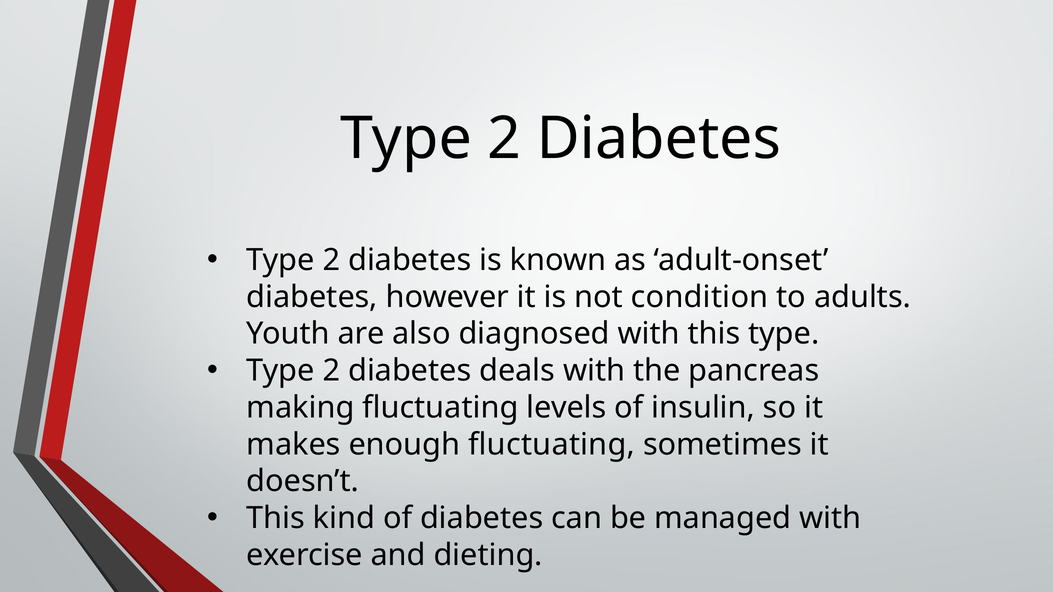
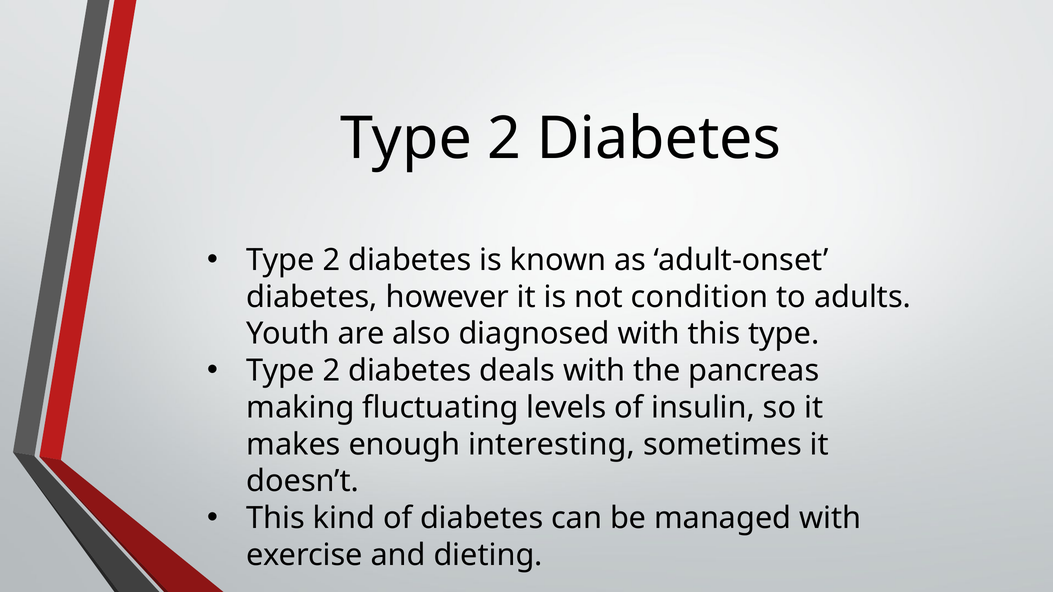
enough fluctuating: fluctuating -> interesting
